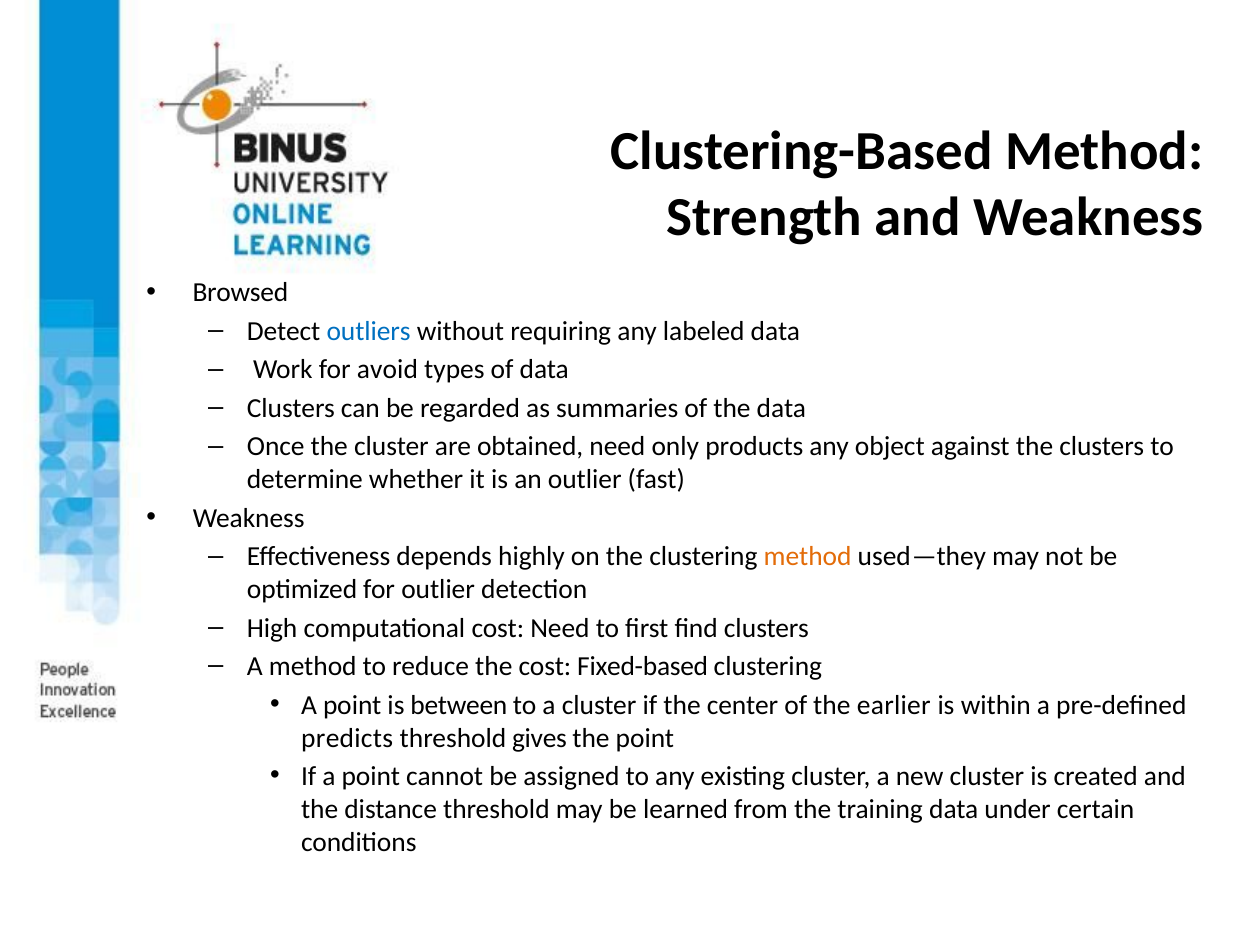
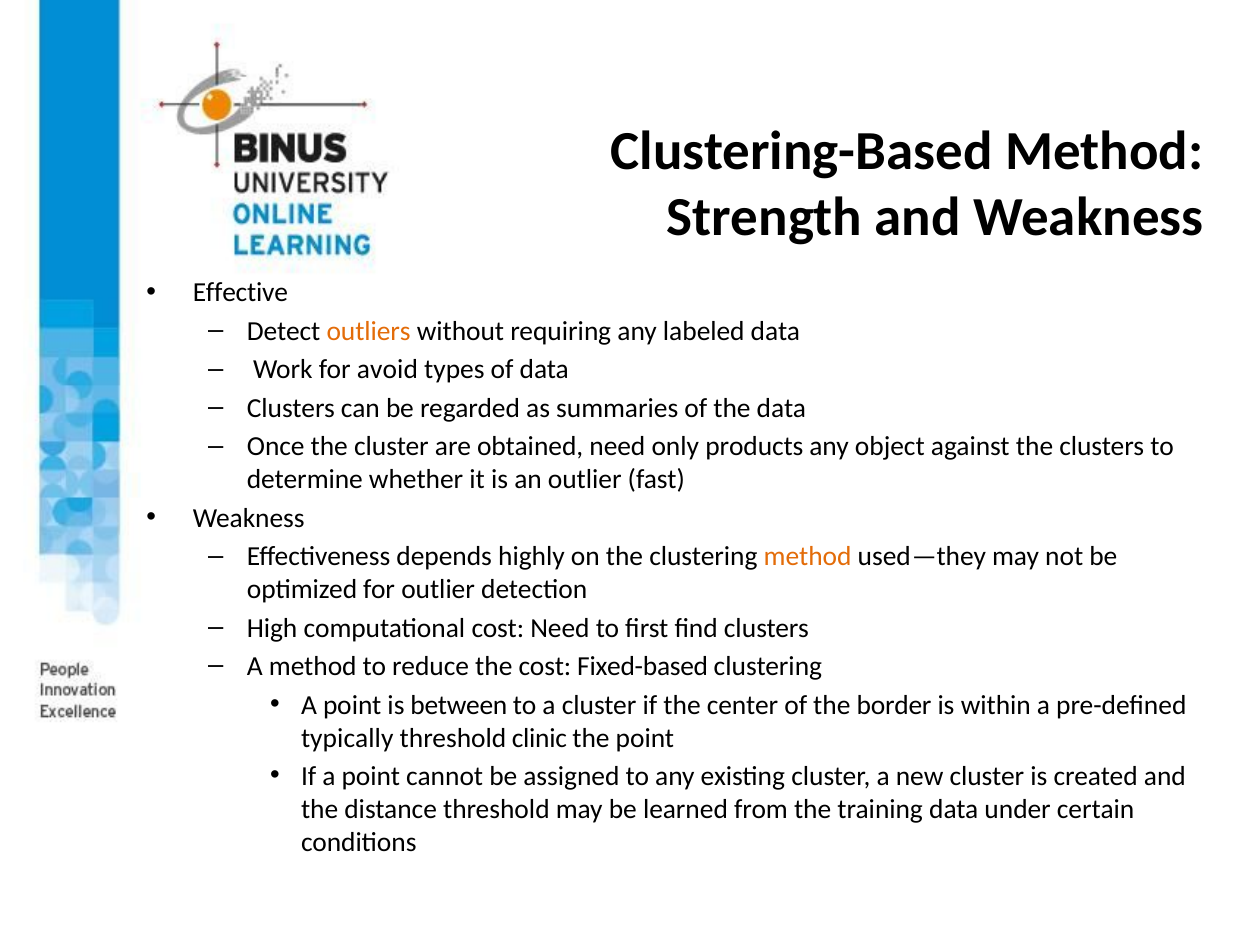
Browsed: Browsed -> Effective
outliers colour: blue -> orange
earlier: earlier -> border
predicts: predicts -> typically
gives: gives -> clinic
